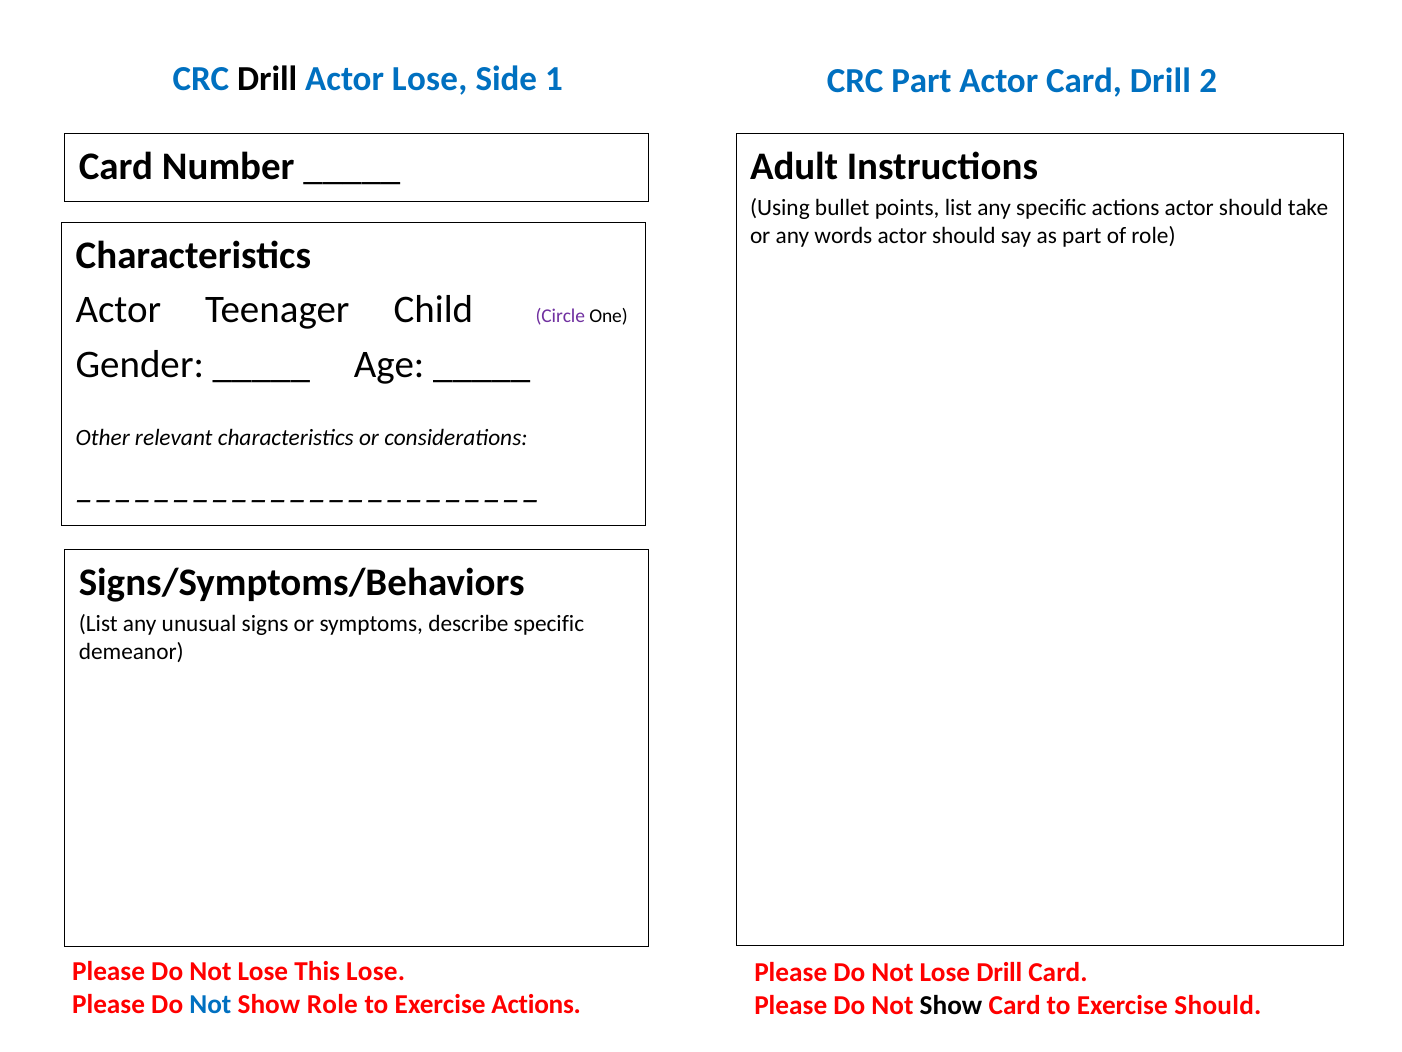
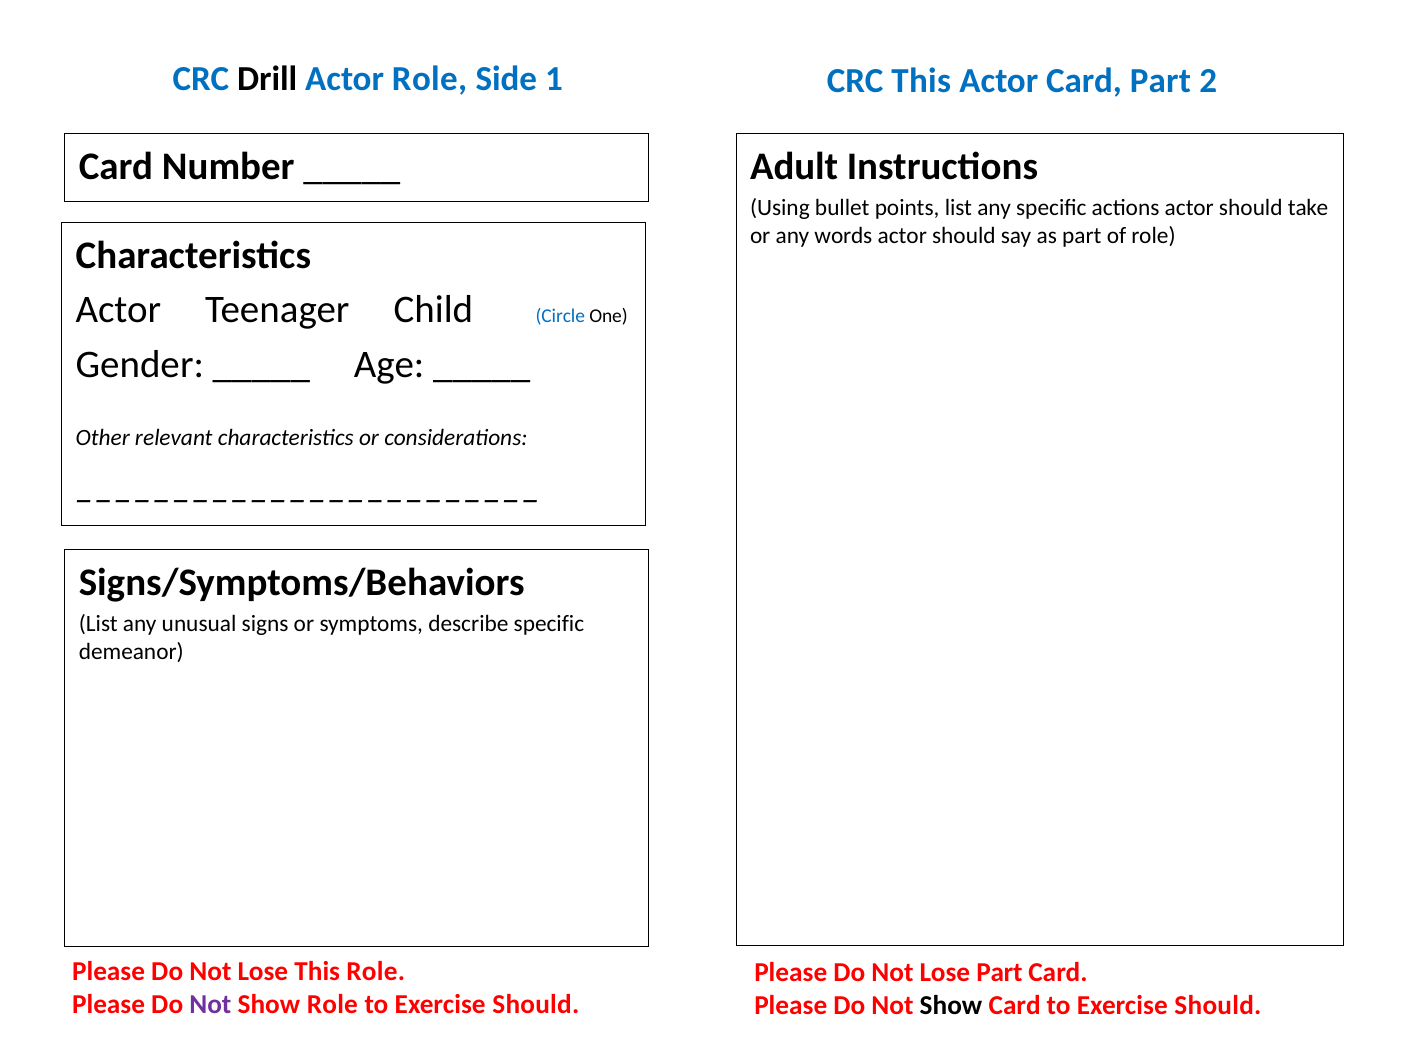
Actor Lose: Lose -> Role
CRC Part: Part -> This
Card Drill: Drill -> Part
Circle colour: purple -> blue
This Lose: Lose -> Role
Lose Drill: Drill -> Part
Not at (210, 1004) colour: blue -> purple
Actions at (536, 1004): Actions -> Should
